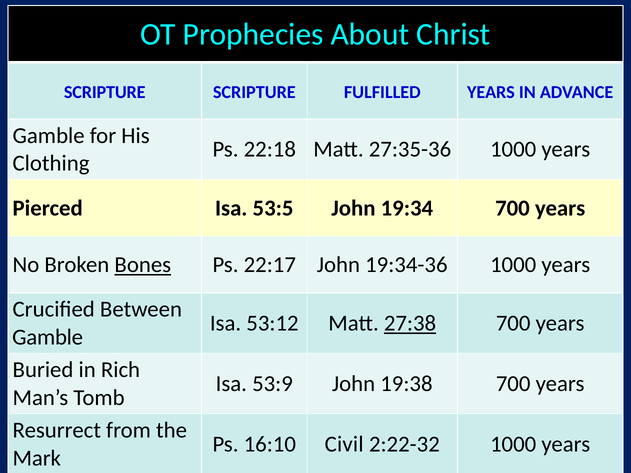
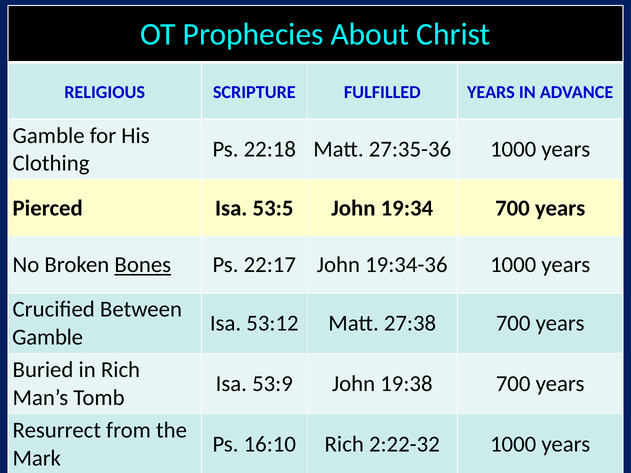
SCRIPTURE at (105, 92): SCRIPTURE -> RELIGIOUS
27:38 underline: present -> none
16:10 Civil: Civil -> Rich
